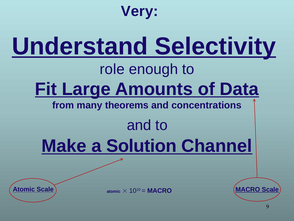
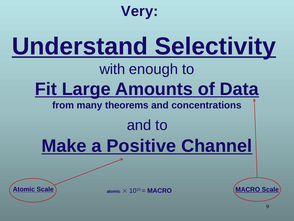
role: role -> with
Solution: Solution -> Positive
